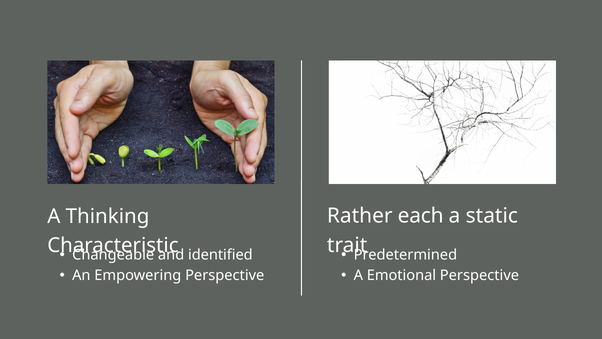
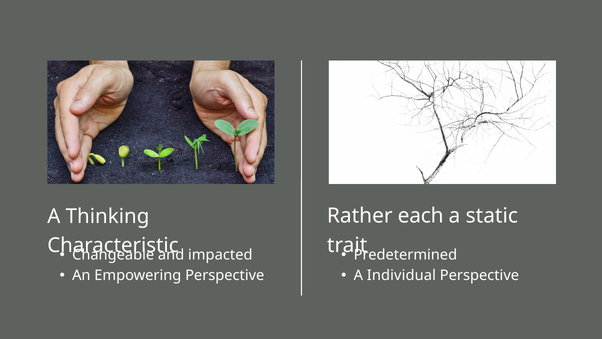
identified: identified -> impacted
Emotional: Emotional -> Individual
